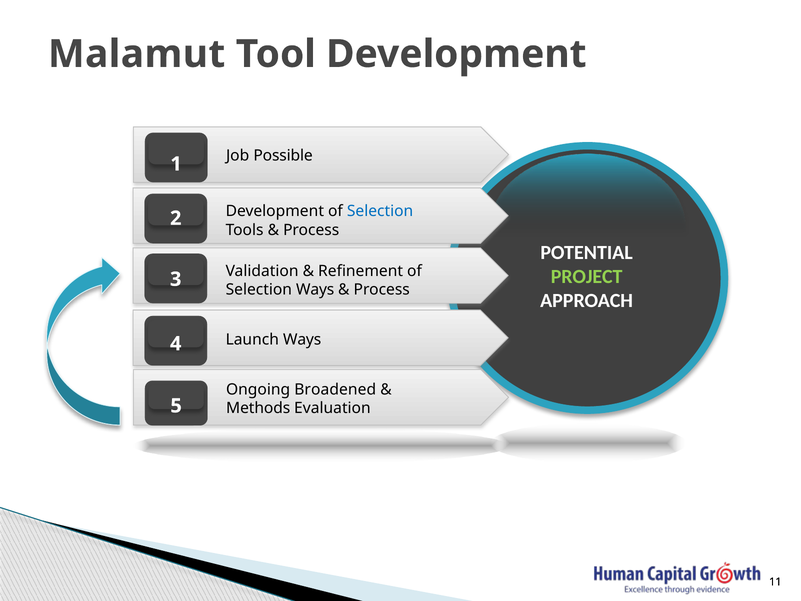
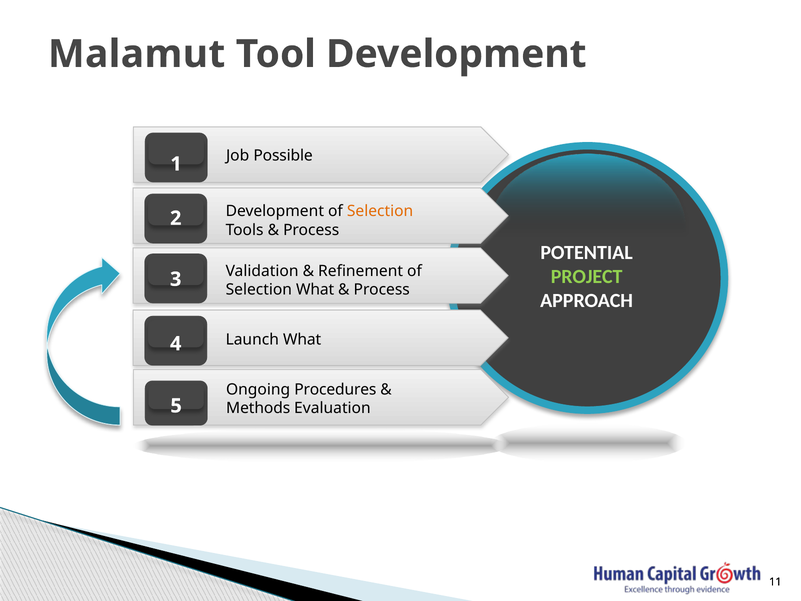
Selection at (380, 211) colour: blue -> orange
Selection Ways: Ways -> What
Launch Ways: Ways -> What
Broadened: Broadened -> Procedures
